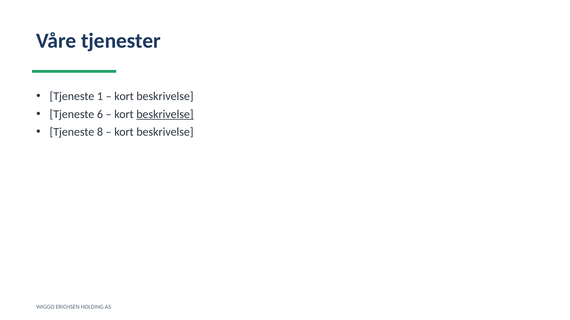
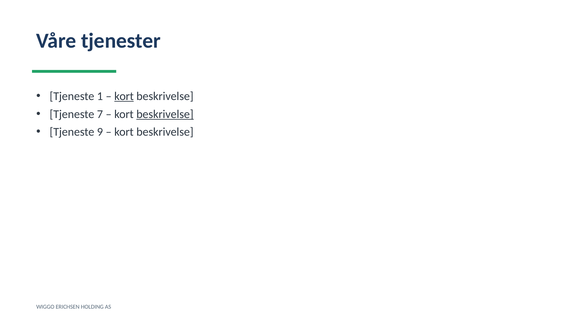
kort at (124, 97) underline: none -> present
6: 6 -> 7
8: 8 -> 9
